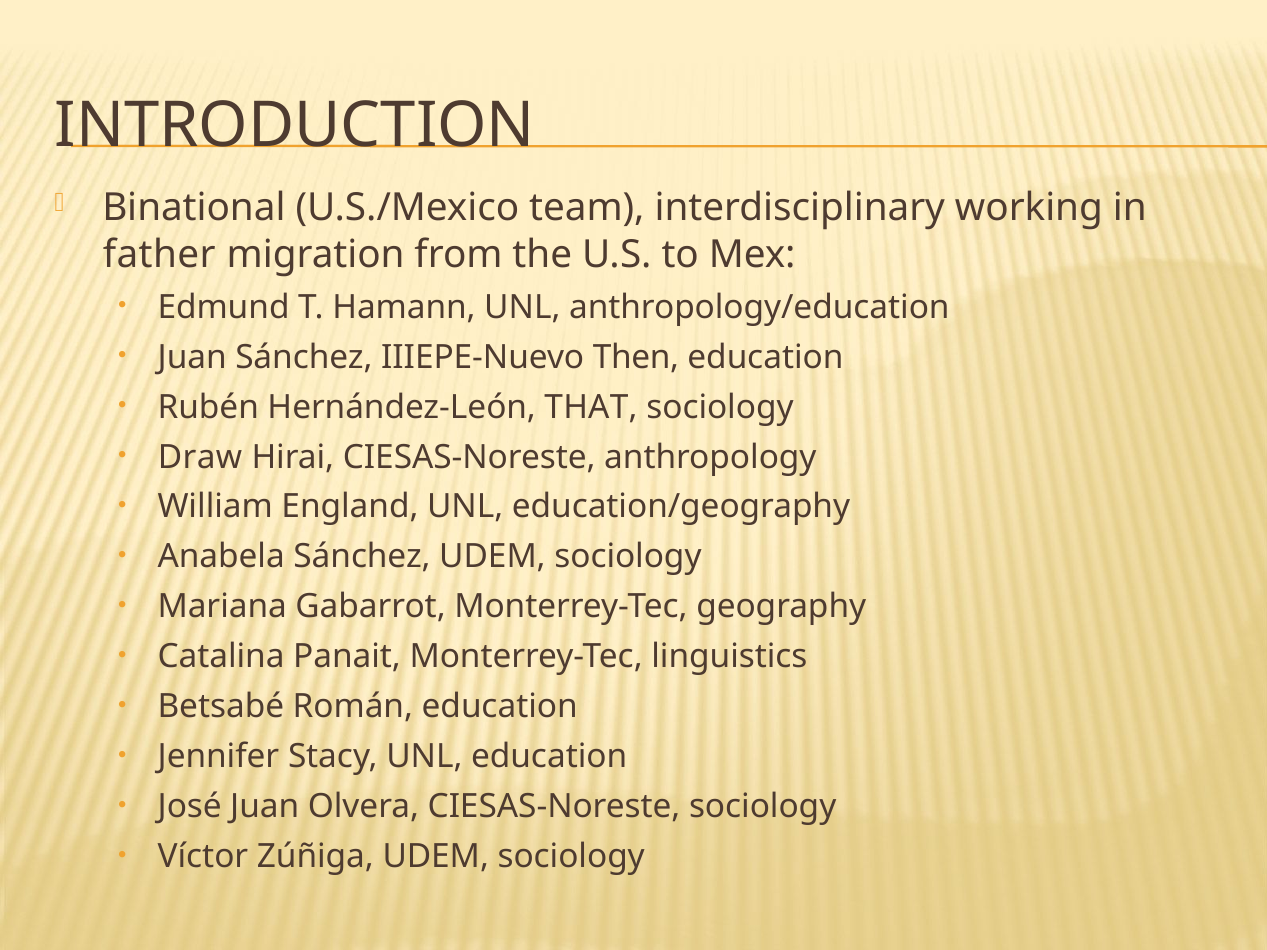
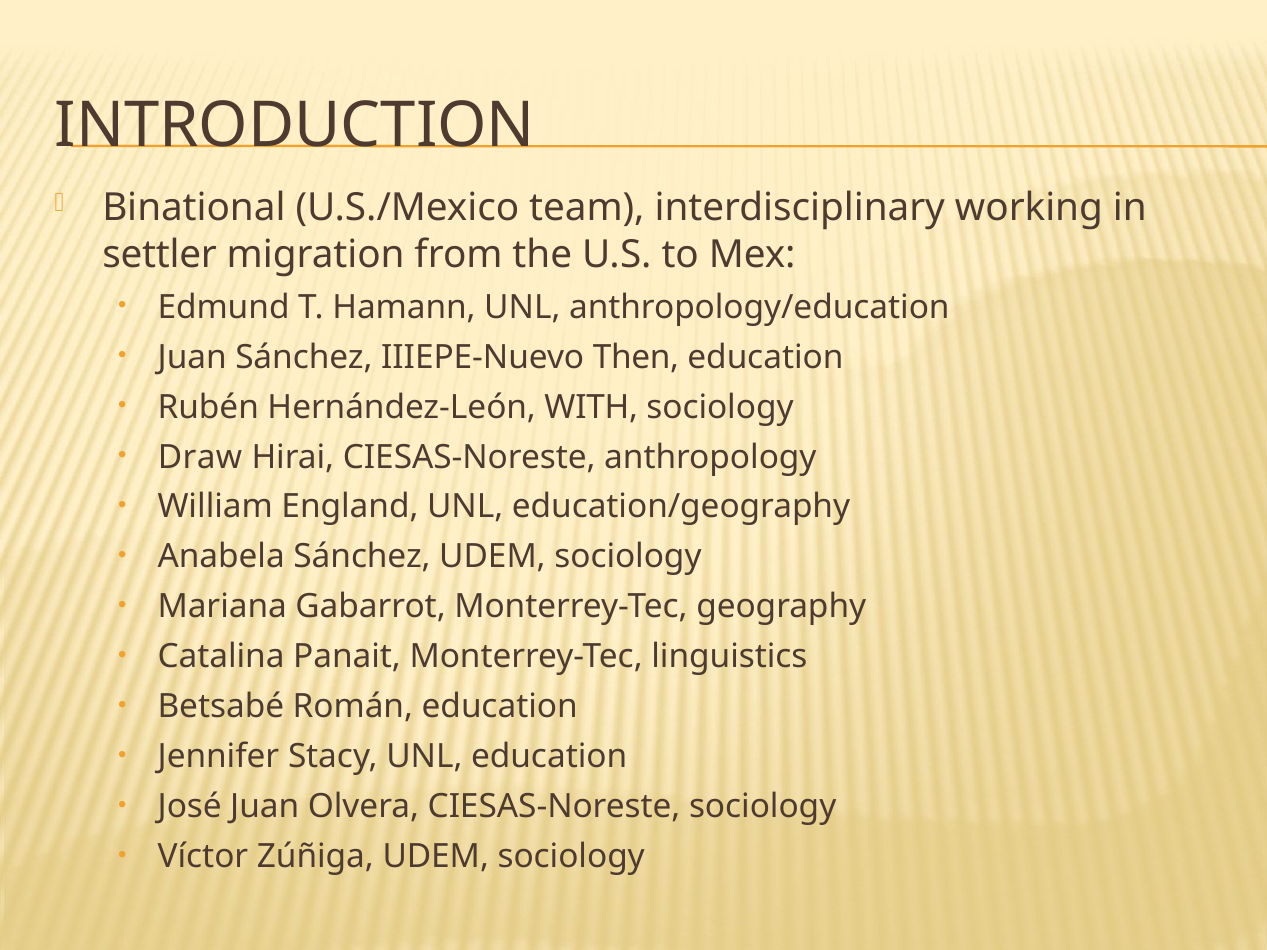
father: father -> settler
THAT: THAT -> WITH
